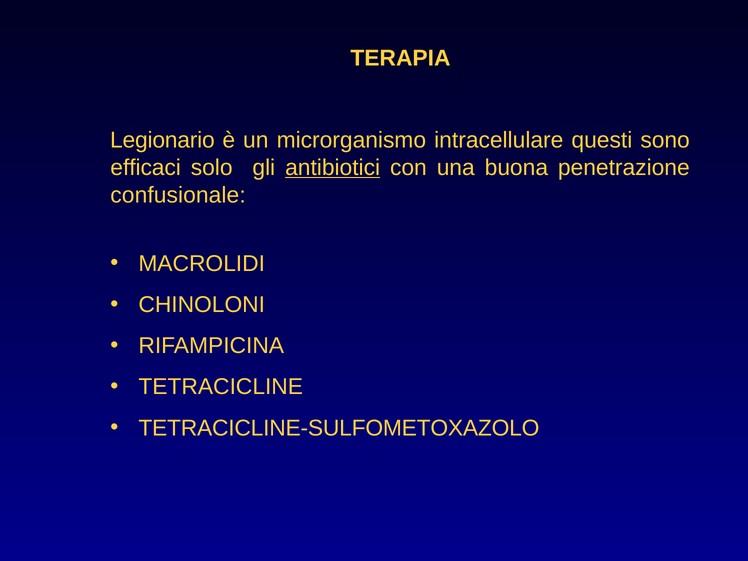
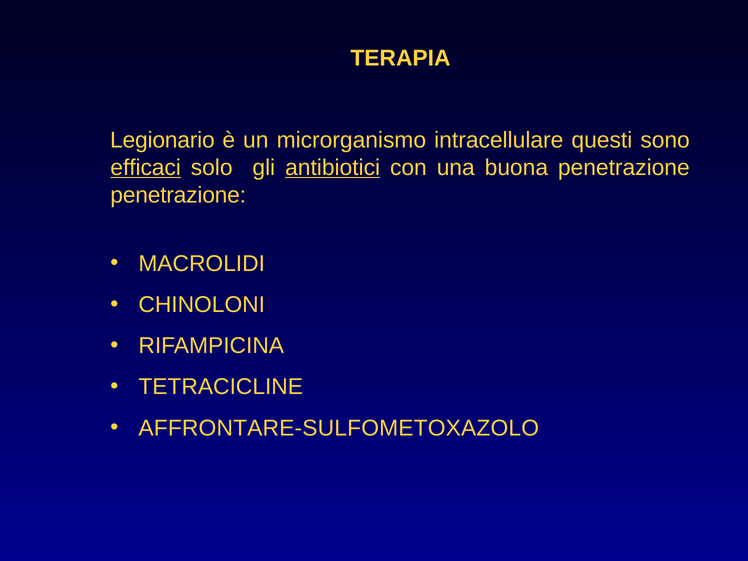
efficaci underline: none -> present
confusionale at (178, 195): confusionale -> penetrazione
TETRACICLINE-SULFOMETOXAZOLO: TETRACICLINE-SULFOMETOXAZOLO -> AFFRONTARE-SULFOMETOXAZOLO
